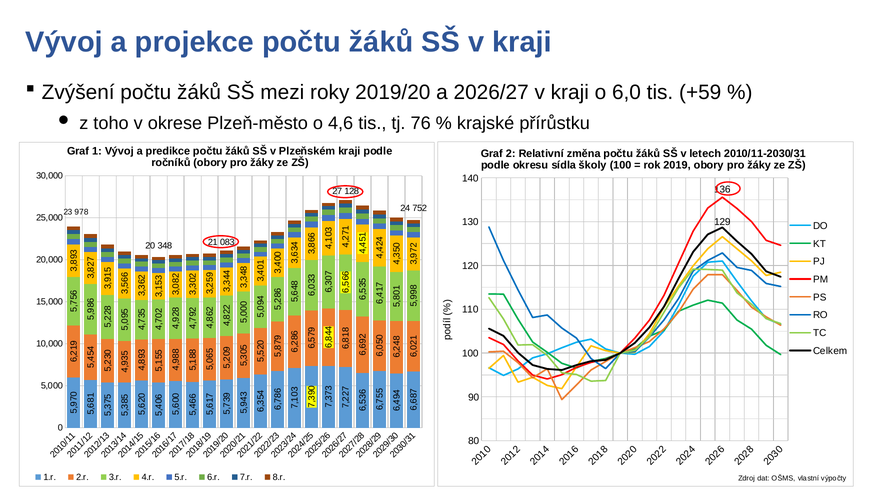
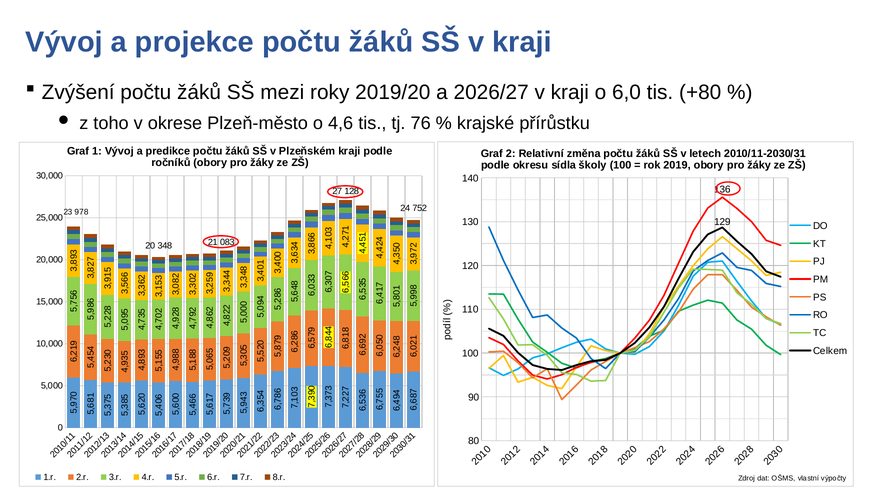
+59: +59 -> +80
